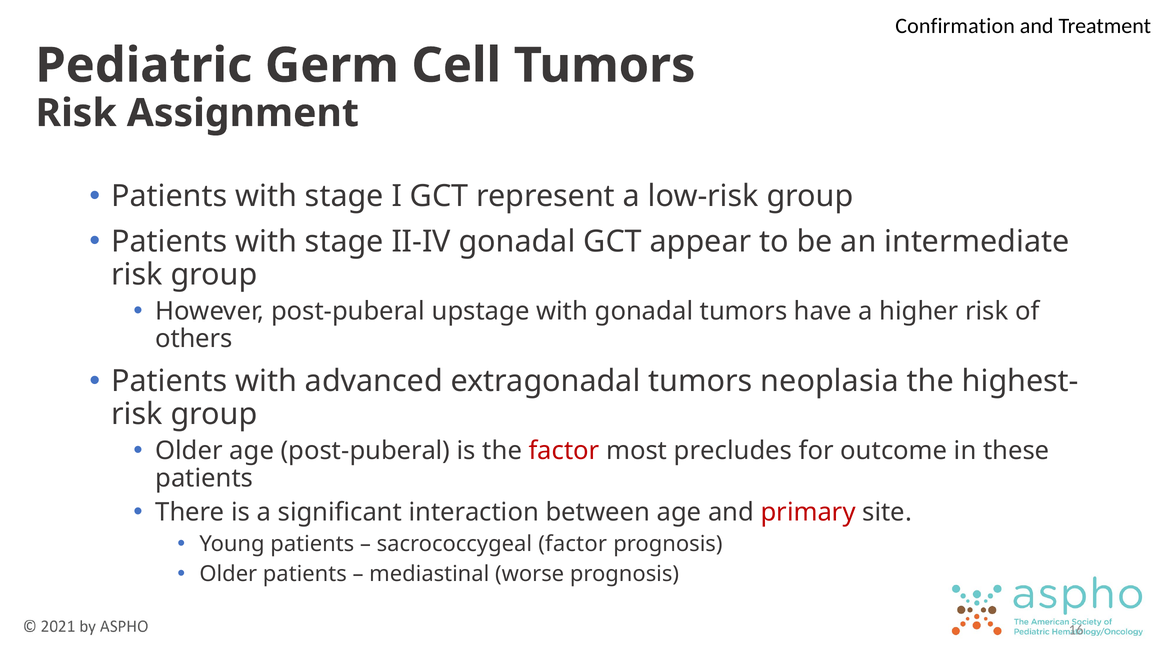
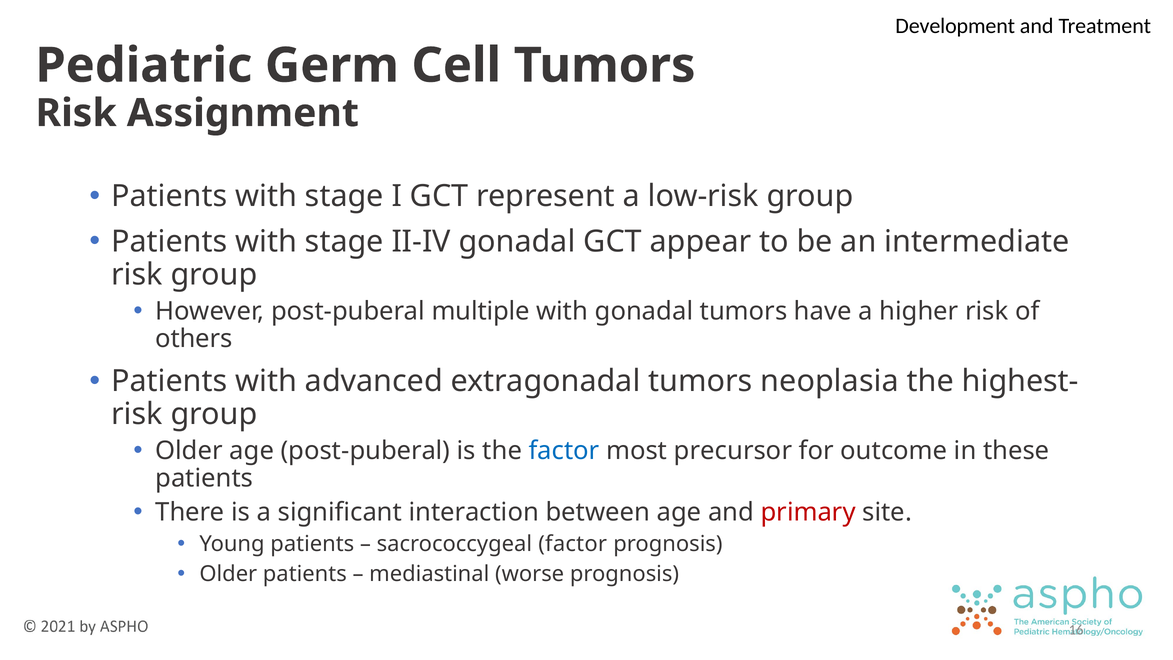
Confirmation: Confirmation -> Development
upstage: upstage -> multiple
factor at (564, 451) colour: red -> blue
precludes: precludes -> precursor
